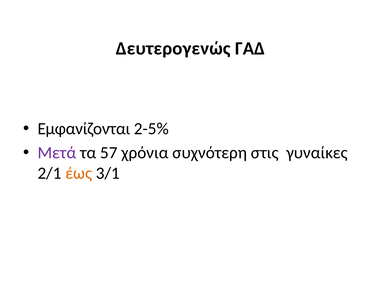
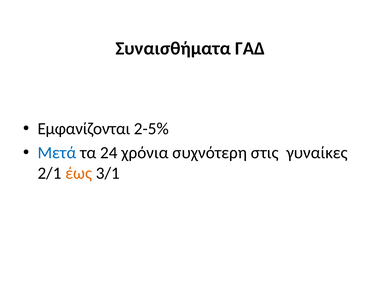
Δευτερογενώς: Δευτερογενώς -> Συναισθήματα
Μετά colour: purple -> blue
57: 57 -> 24
